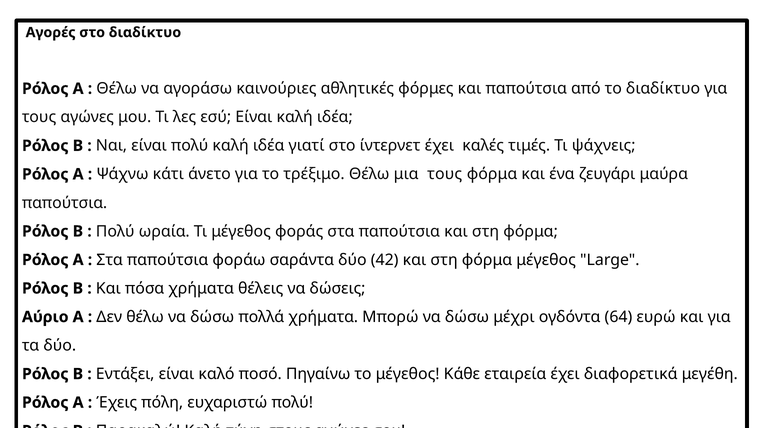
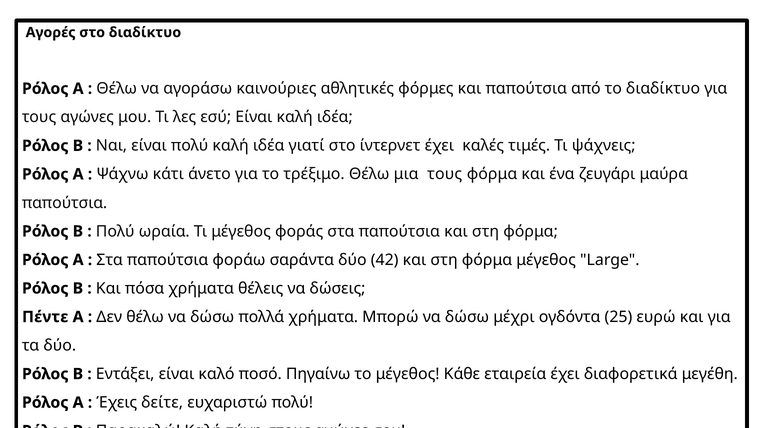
Αύριο: Αύριο -> Πέντε
64: 64 -> 25
πόλη: πόλη -> δείτε
